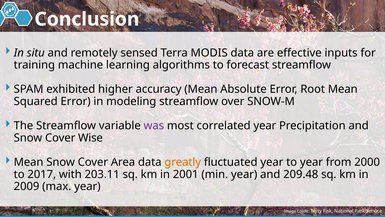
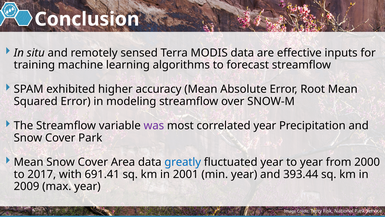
Cover Wise: Wise -> Park
greatly colour: orange -> blue
203.11: 203.11 -> 691.41
209.48: 209.48 -> 393.44
